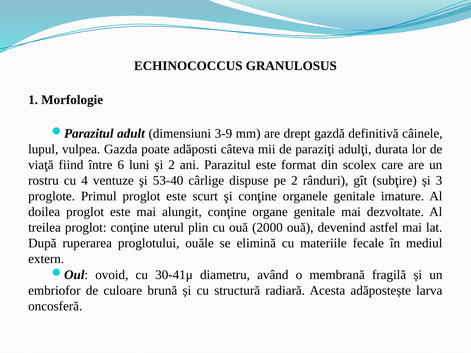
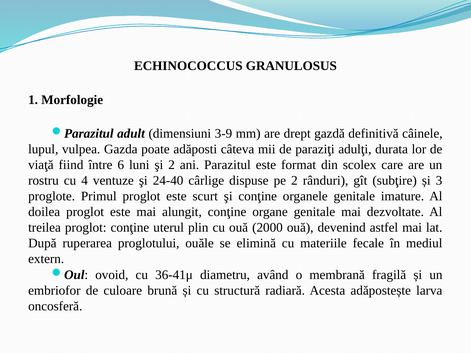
53-40: 53-40 -> 24-40
30-41μ: 30-41μ -> 36-41μ
